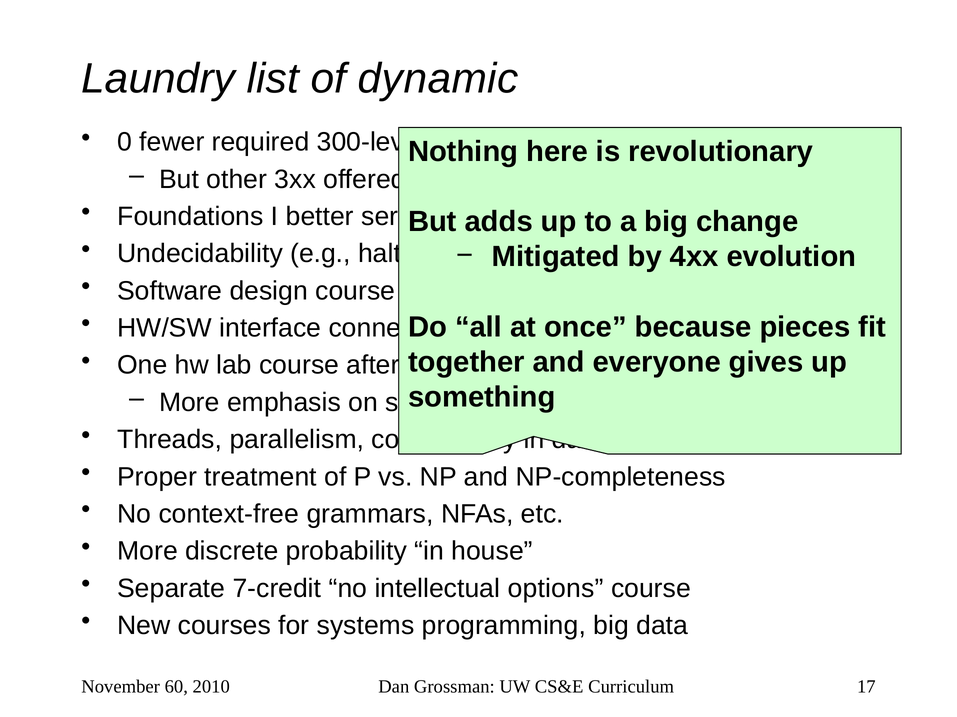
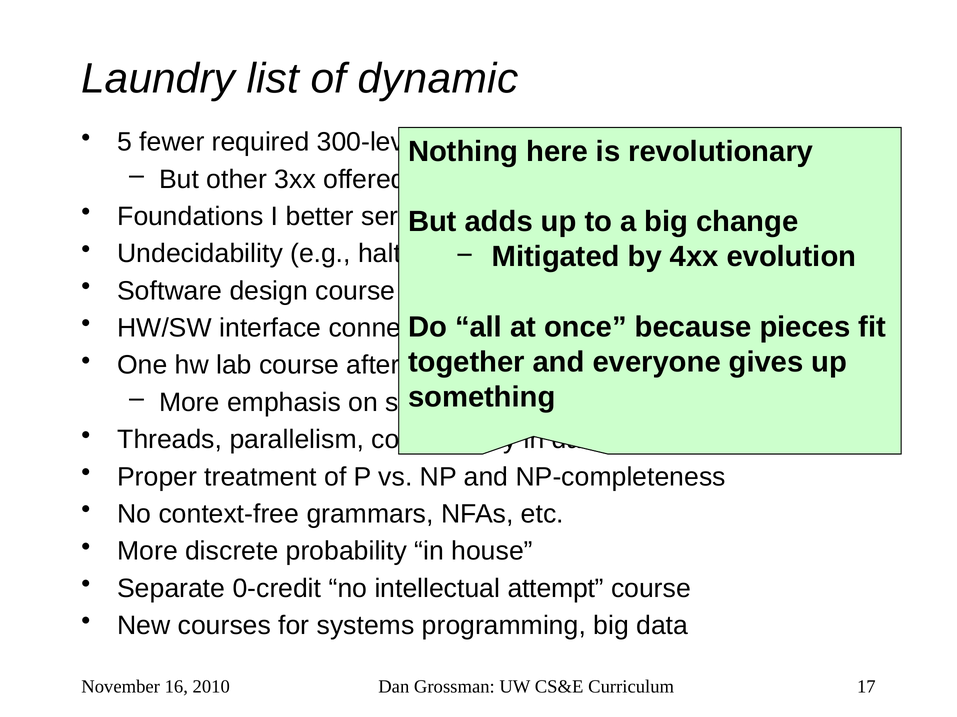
0: 0 -> 5
7-credit: 7-credit -> 0-credit
options: options -> attempt
60: 60 -> 16
